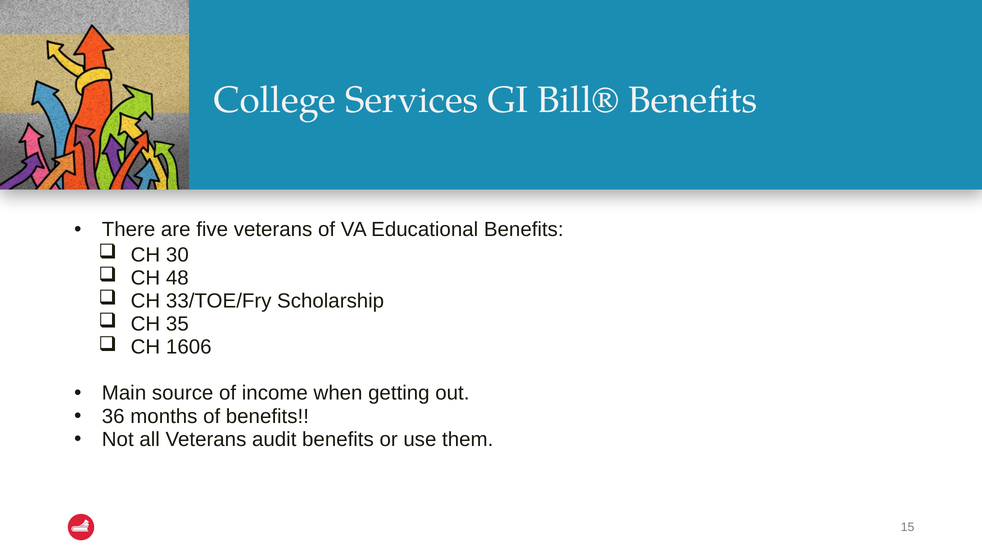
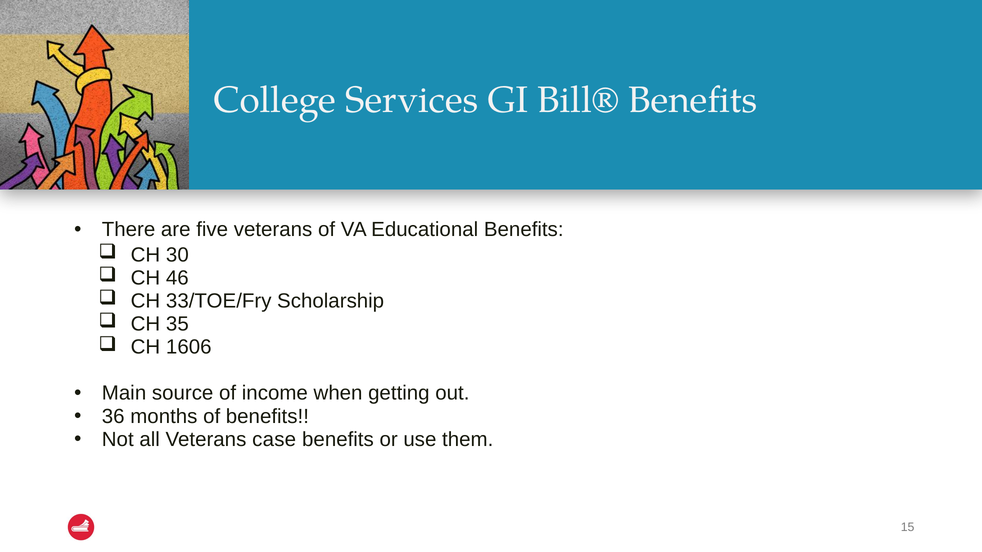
48: 48 -> 46
audit: audit -> case
